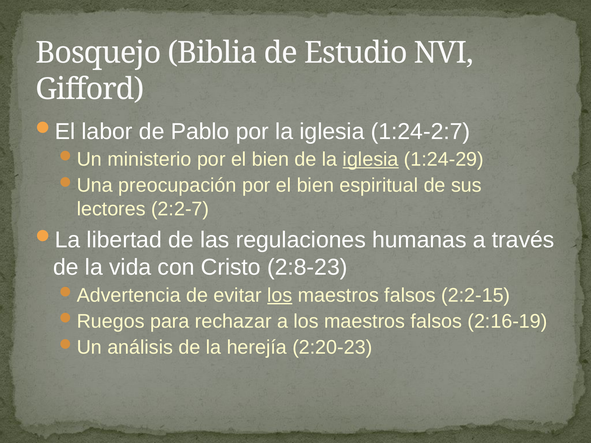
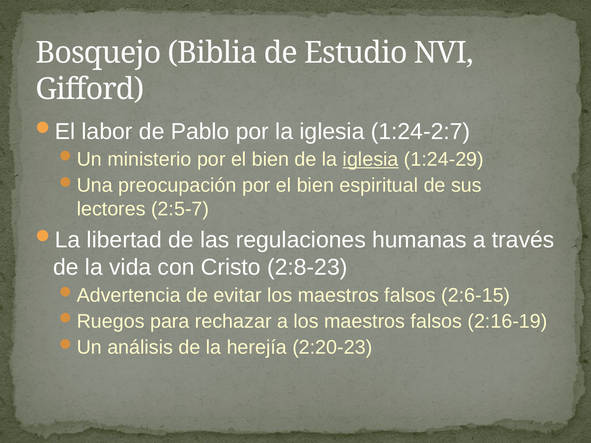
2:2-7: 2:2-7 -> 2:5-7
los at (280, 295) underline: present -> none
2:2-15: 2:2-15 -> 2:6-15
